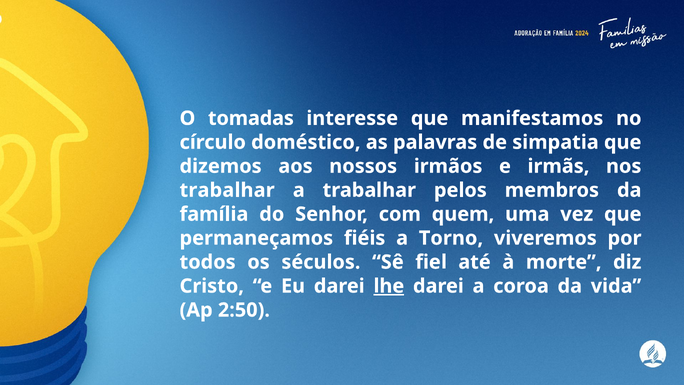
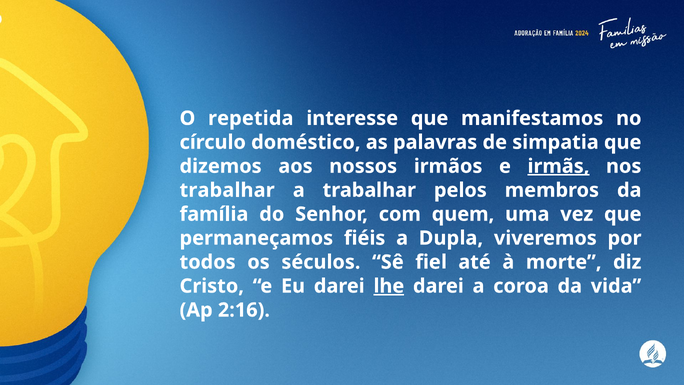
tomadas: tomadas -> repetida
irmãs underline: none -> present
Torno: Torno -> Dupla
2:50: 2:50 -> 2:16
